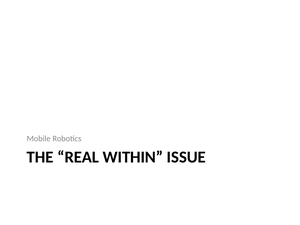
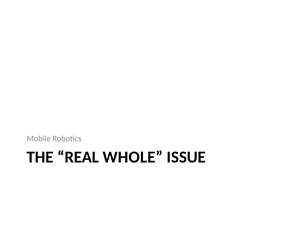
WITHIN: WITHIN -> WHOLE
